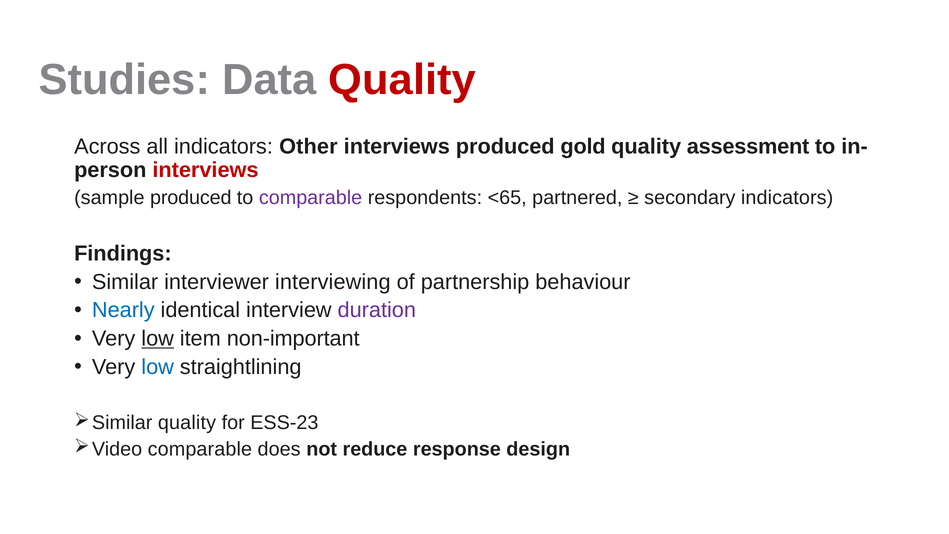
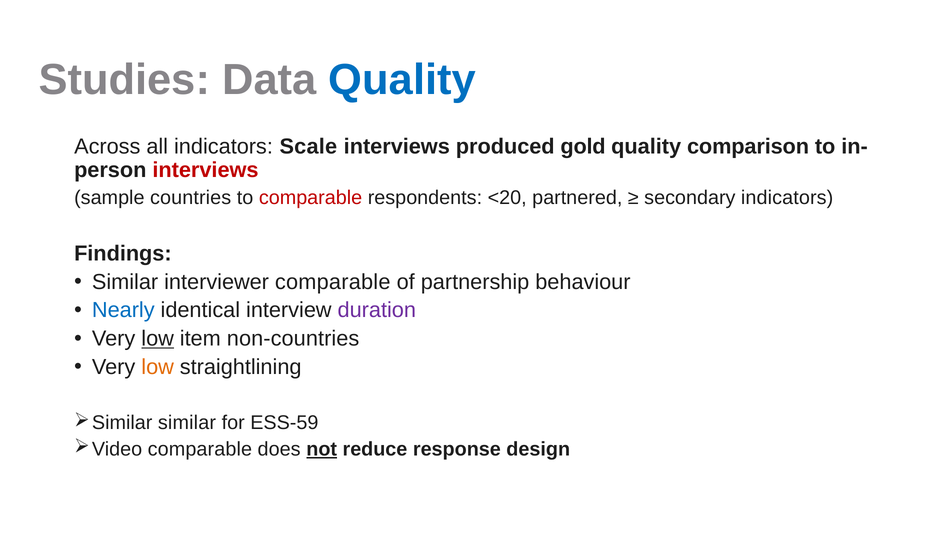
Quality at (402, 80) colour: red -> blue
Other: Other -> Scale
assessment: assessment -> comparison
sample produced: produced -> countries
comparable at (311, 198) colour: purple -> red
<65: <65 -> <20
interviewer interviewing: interviewing -> comparable
non-important: non-important -> non-countries
low at (158, 367) colour: blue -> orange
quality at (187, 423): quality -> similar
ESS-23: ESS-23 -> ESS-59
not underline: none -> present
